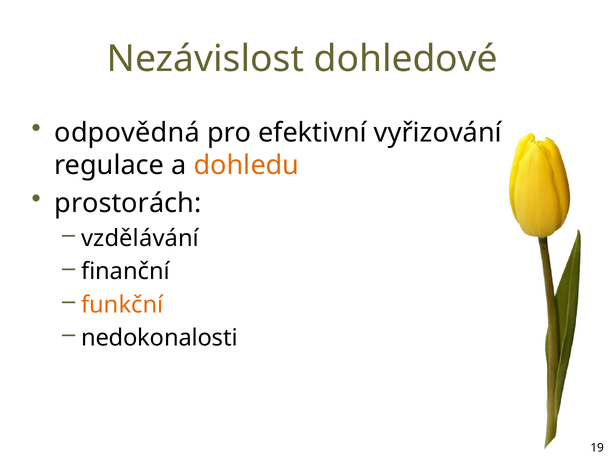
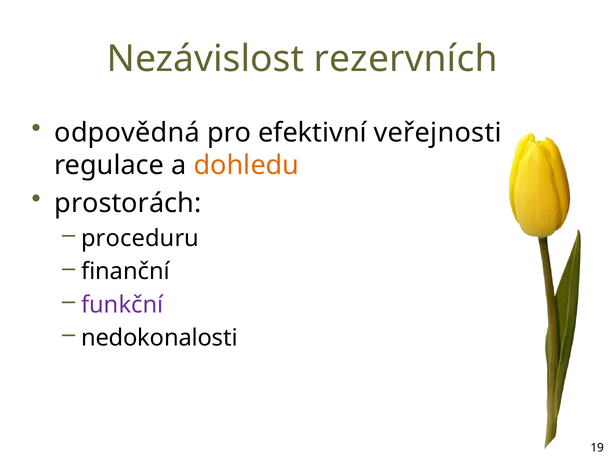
dohledové: dohledové -> rezervních
vyřizování: vyřizování -> veřejnosti
vzdělávání: vzdělávání -> proceduru
funkční colour: orange -> purple
